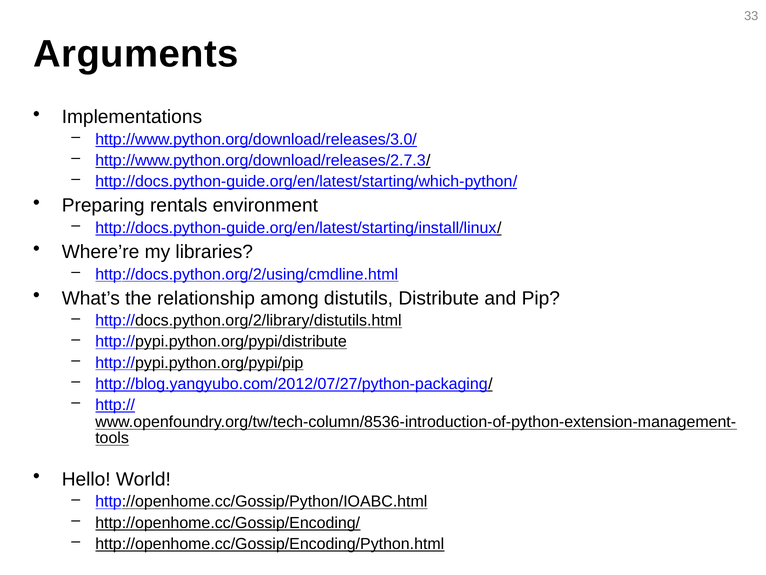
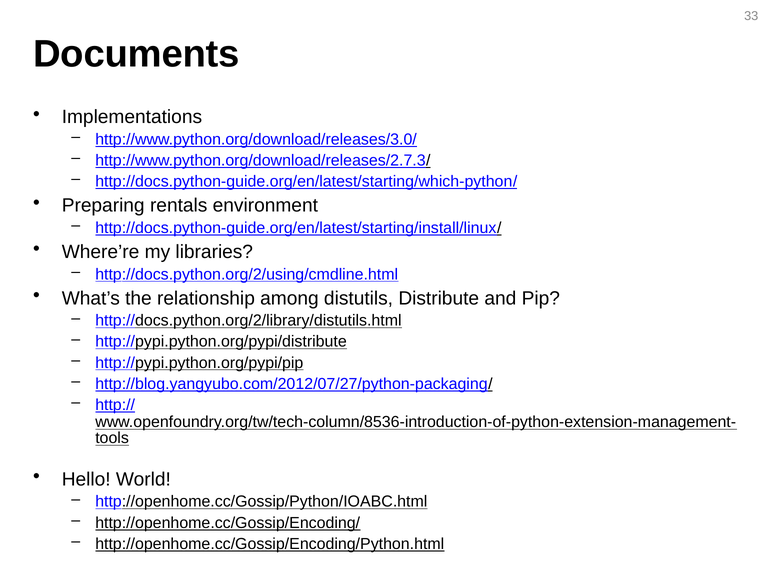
Arguments: Arguments -> Documents
